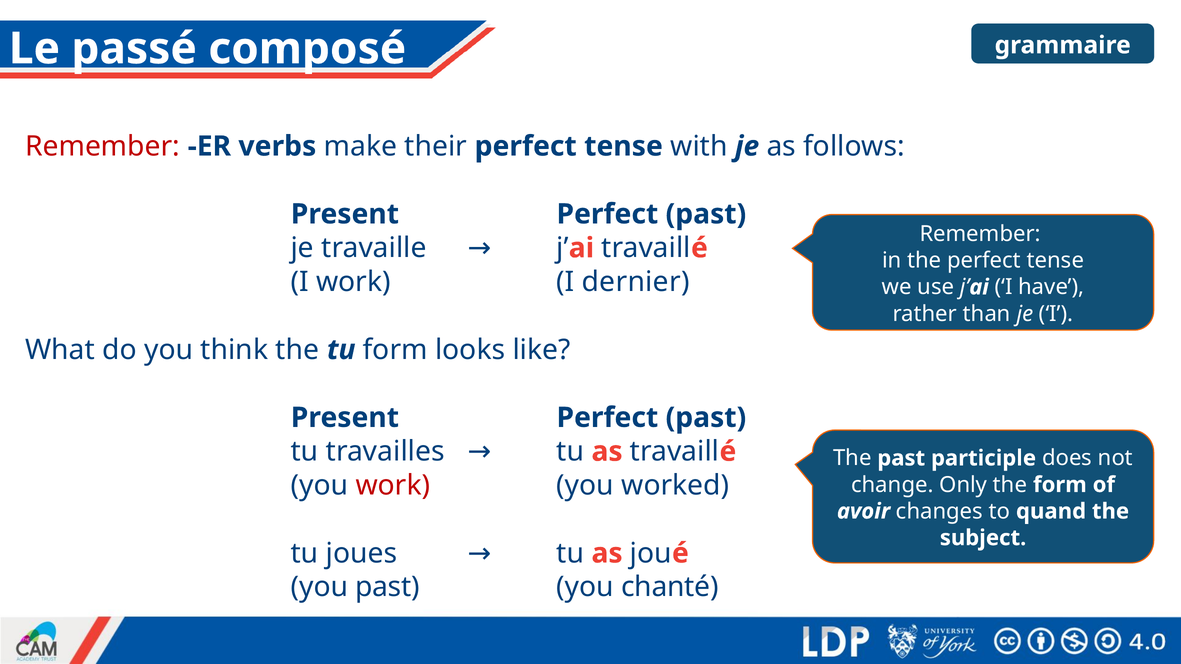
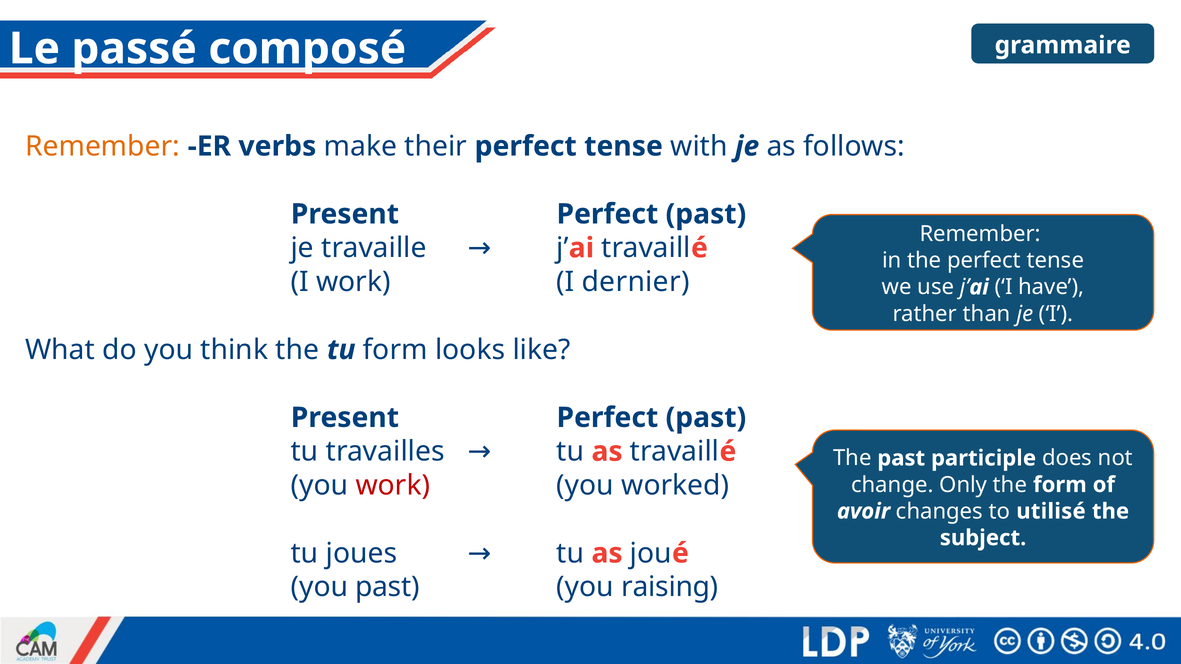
Remember at (103, 146) colour: red -> orange
quand: quand -> utilisé
chanté: chanté -> raising
